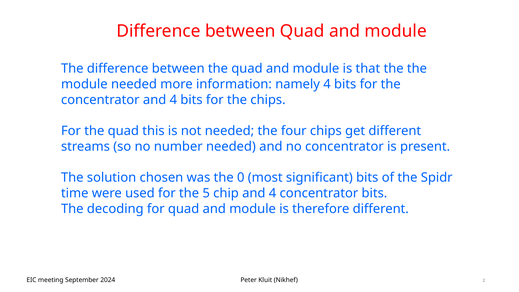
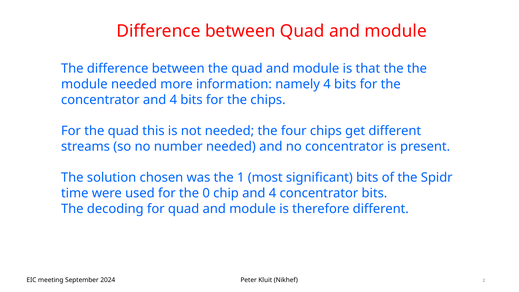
0: 0 -> 1
5: 5 -> 0
